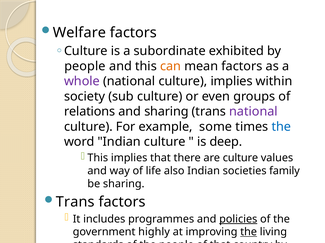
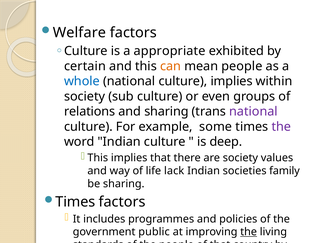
subordinate: subordinate -> appropriate
people at (85, 66): people -> certain
mean factors: factors -> people
whole colour: purple -> blue
the at (281, 127) colour: blue -> purple
are culture: culture -> society
also: also -> lack
Trans at (75, 203): Trans -> Times
policies underline: present -> none
government highly: highly -> public
